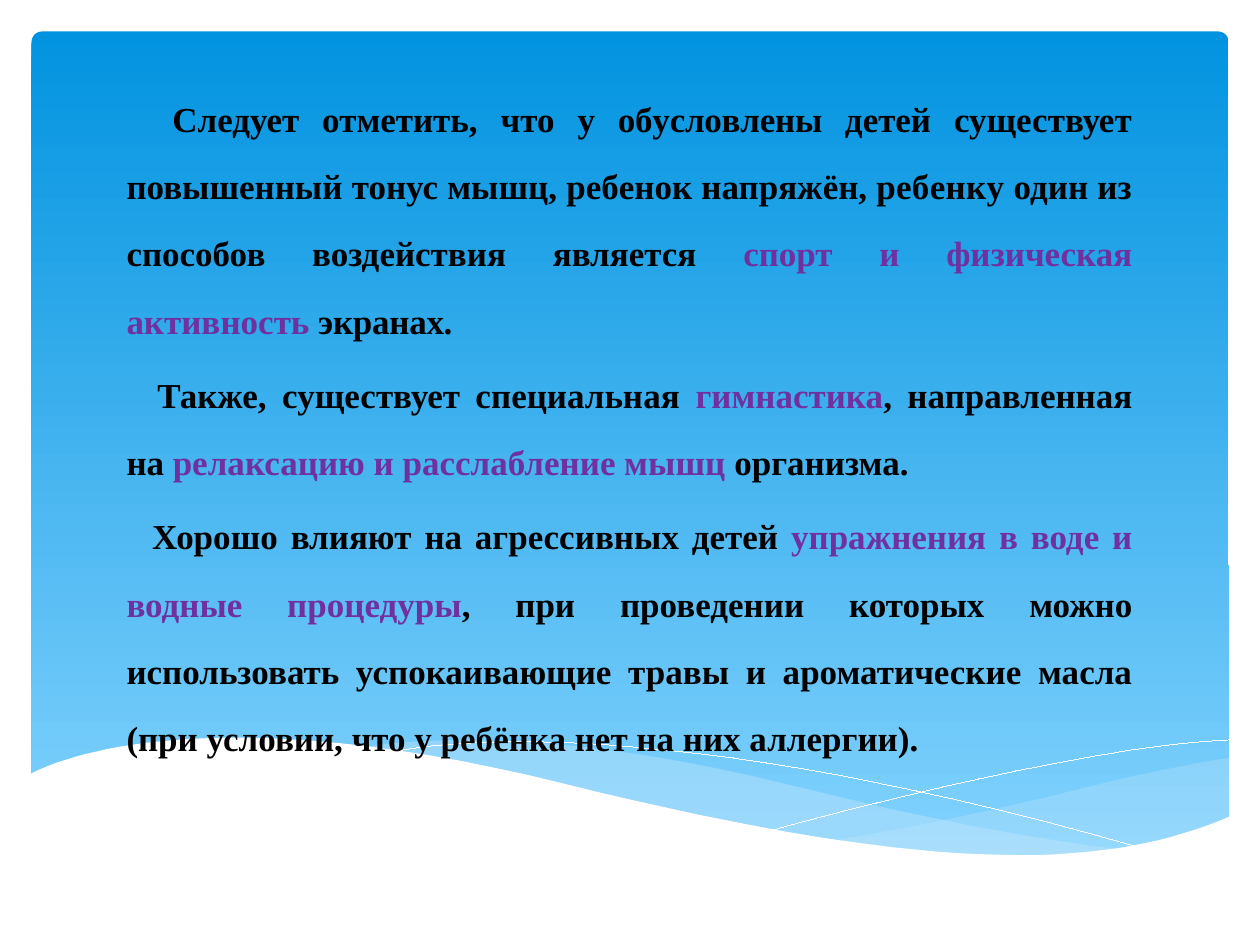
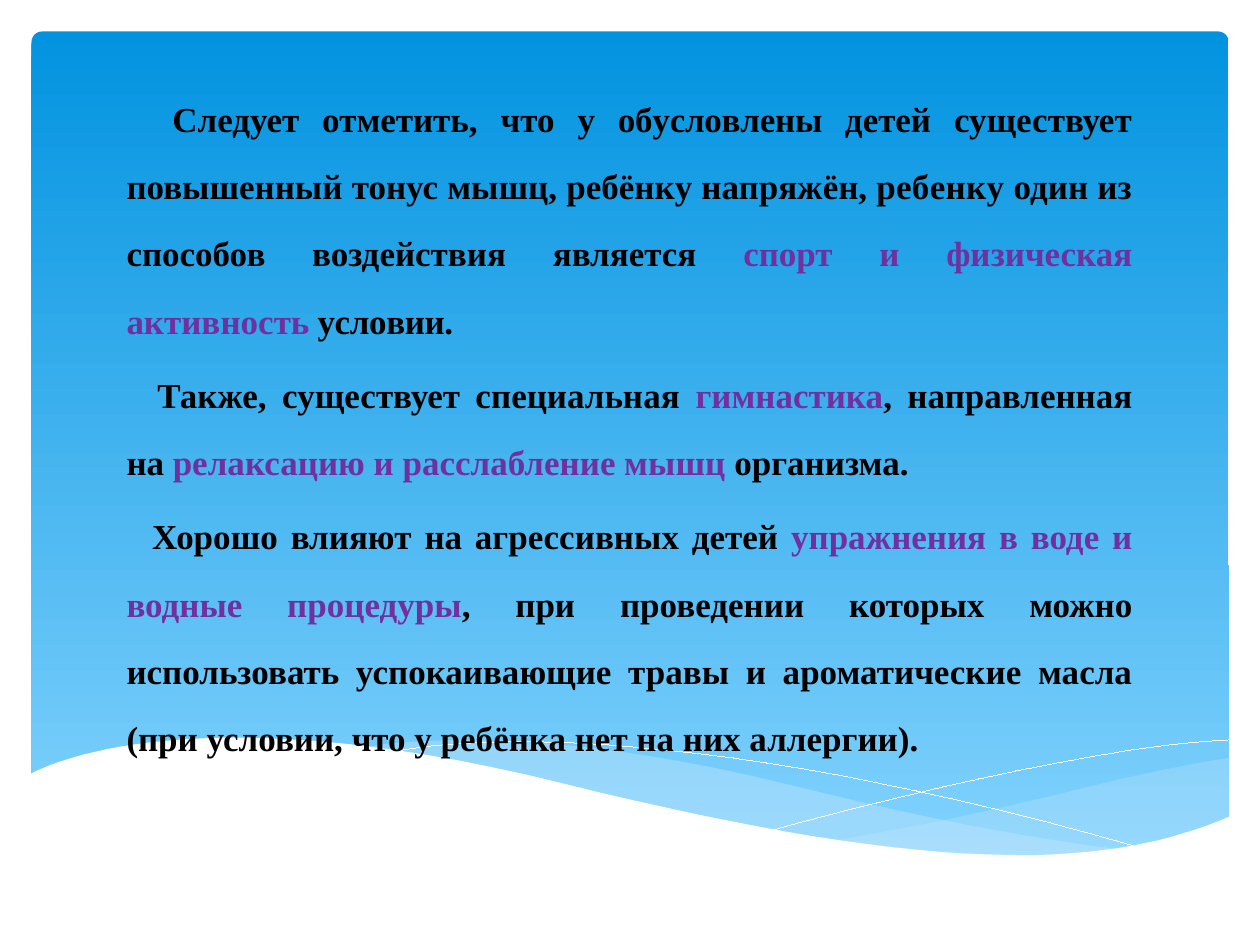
ребенок: ребенок -> ребёнку
активность экранах: экранах -> условии
